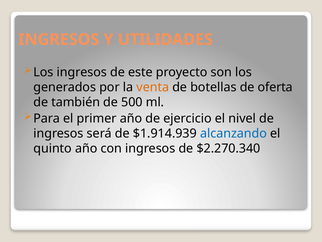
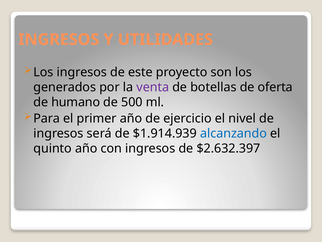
venta colour: orange -> purple
también: también -> humano
$2.270.340: $2.270.340 -> $2.632.397
